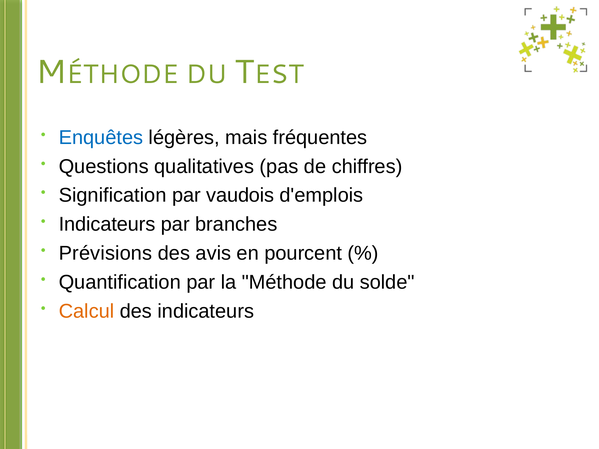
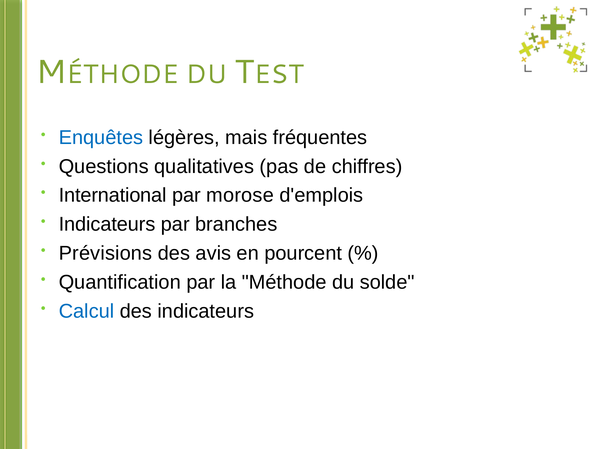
Signification: Signification -> International
vaudois: vaudois -> morose
Calcul colour: orange -> blue
